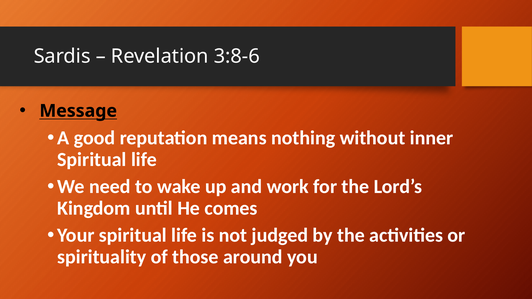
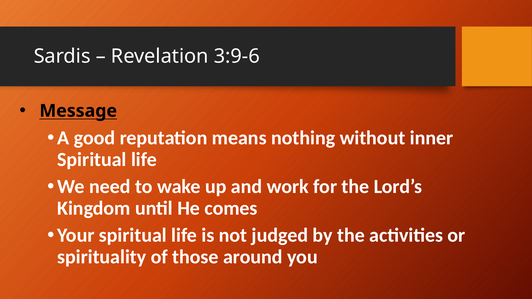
3:8-6: 3:8-6 -> 3:9-6
